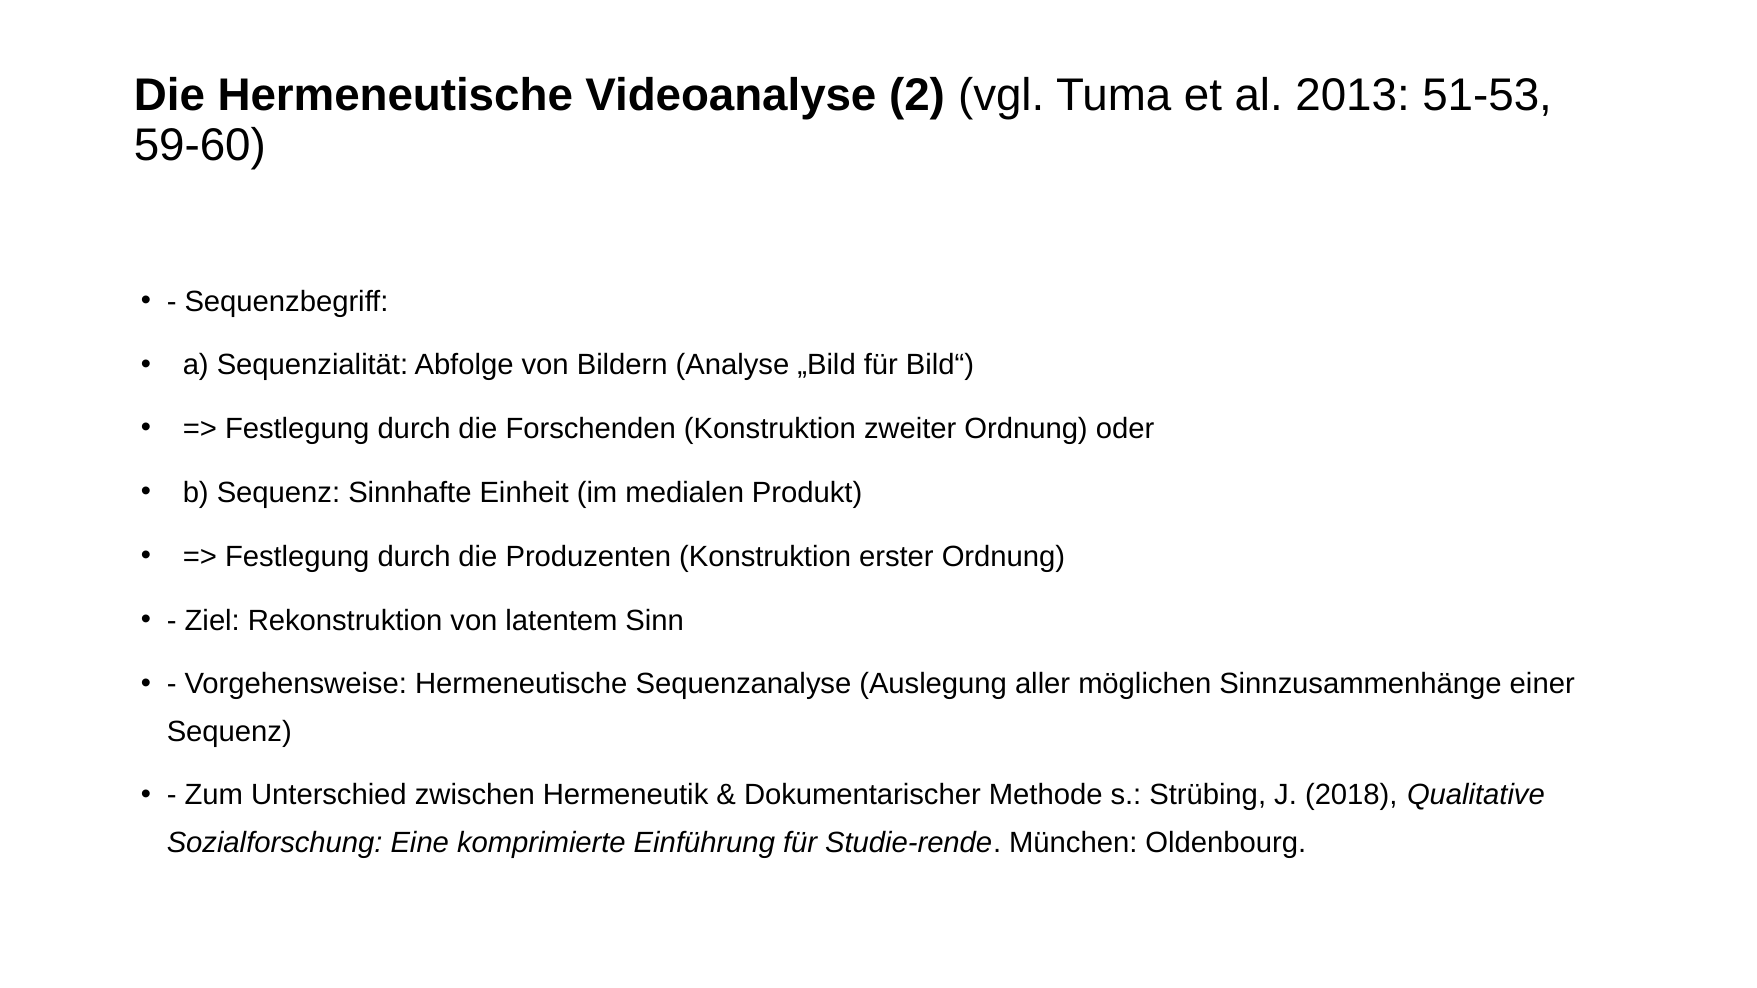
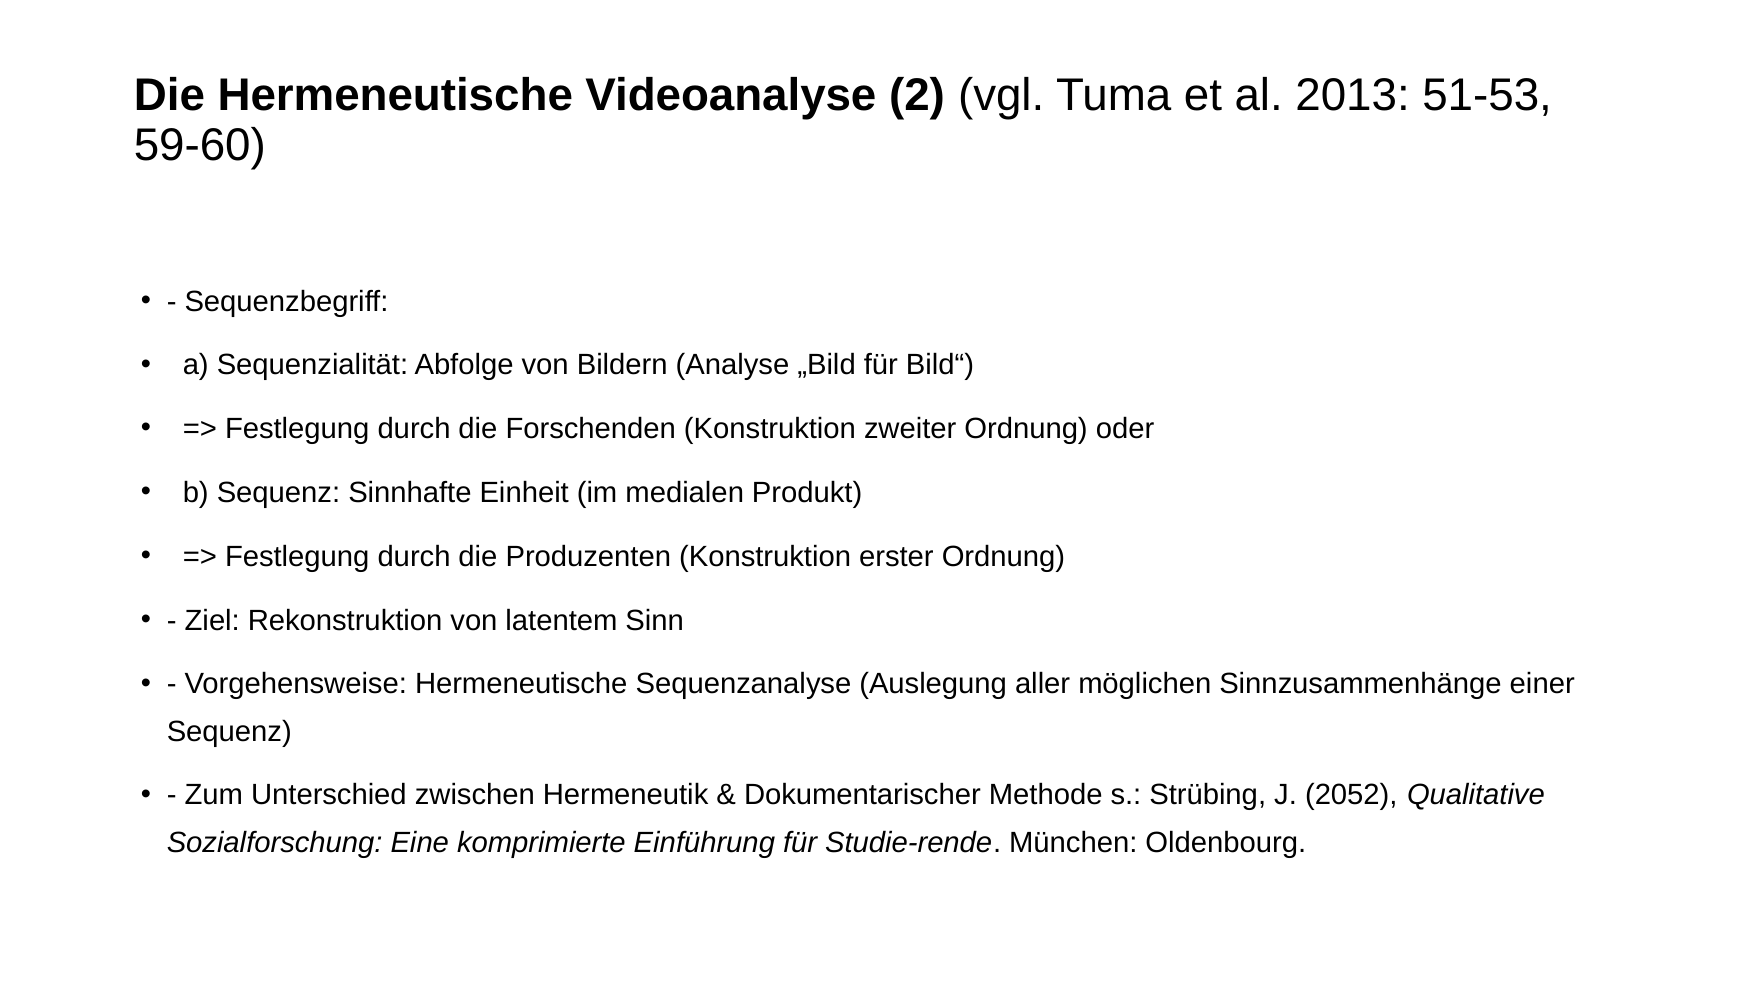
2018: 2018 -> 2052
